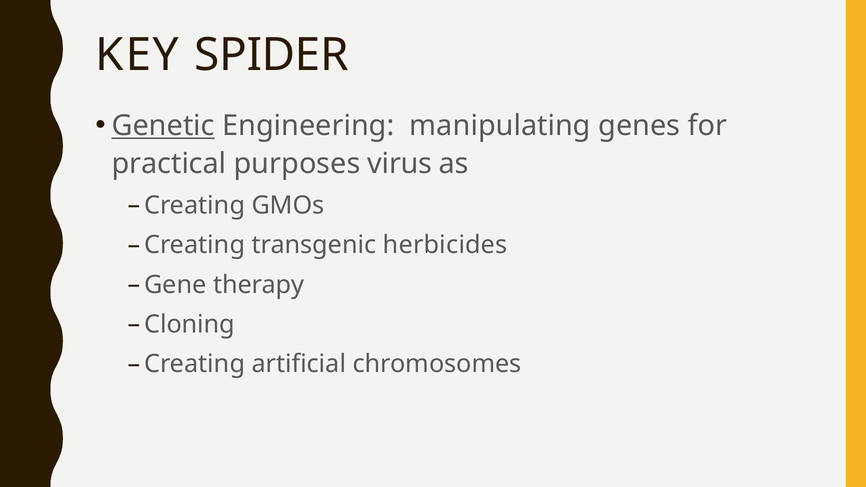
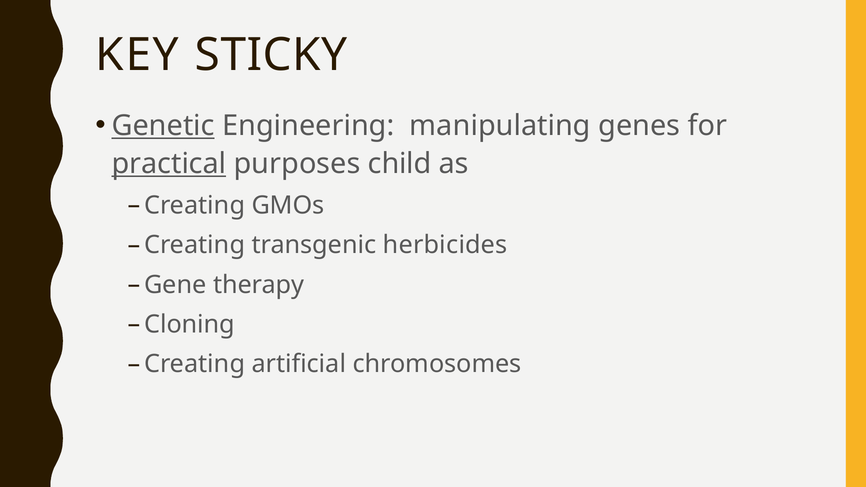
SPIDER: SPIDER -> STICKY
practical underline: none -> present
virus: virus -> child
